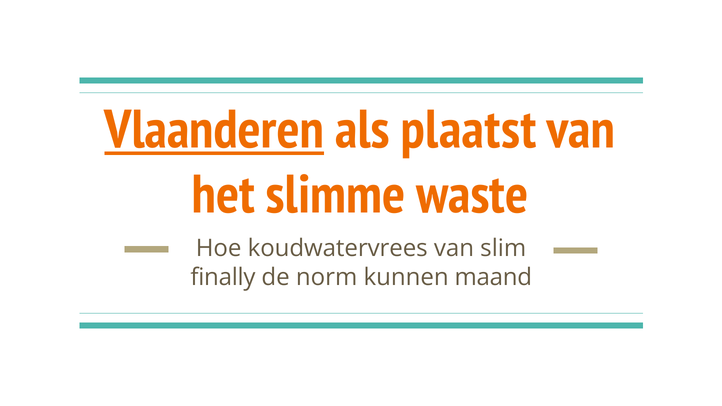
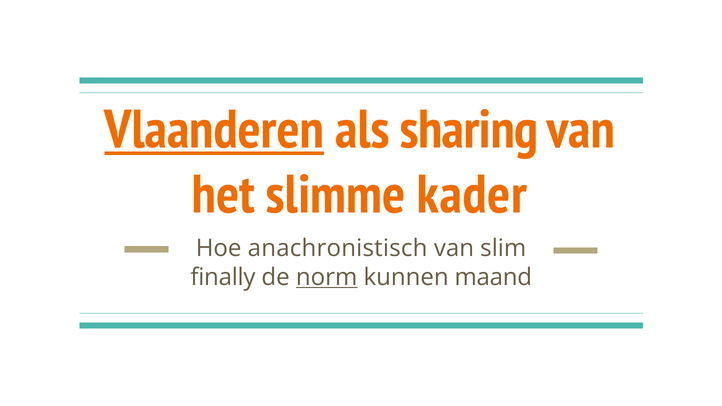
plaatst: plaatst -> sharing
waste: waste -> kader
koudwatervrees: koudwatervrees -> anachronistisch
norm underline: none -> present
